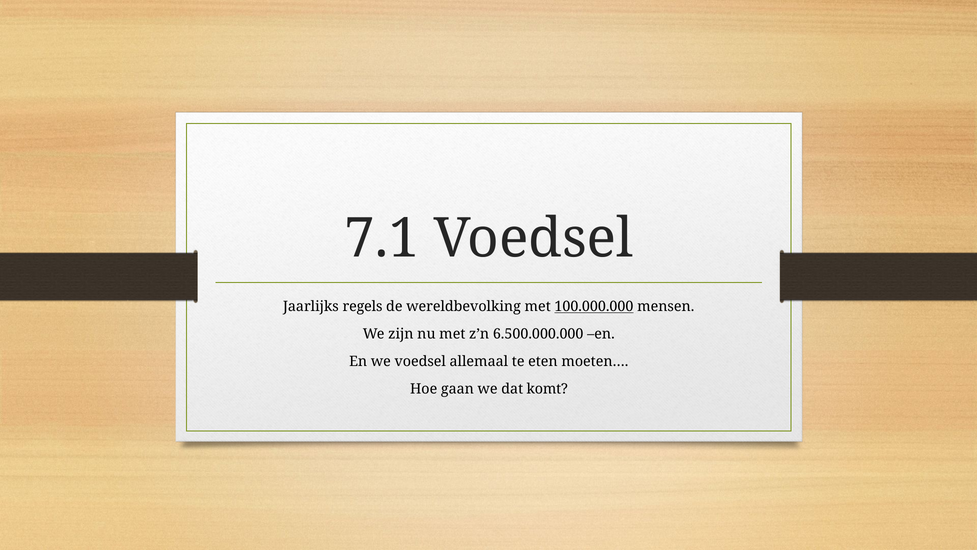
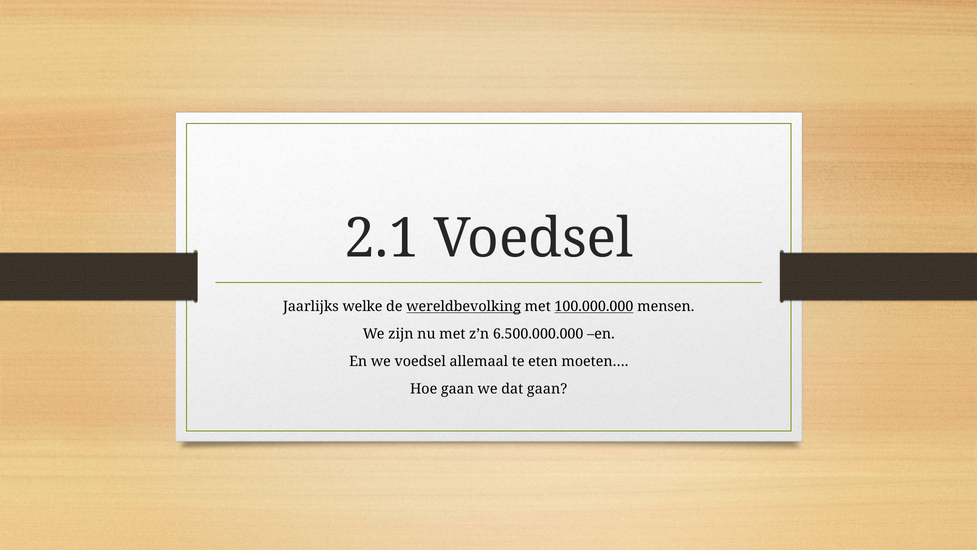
7.1: 7.1 -> 2.1
regels: regels -> welke
wereldbevolking underline: none -> present
dat komt: komt -> gaan
